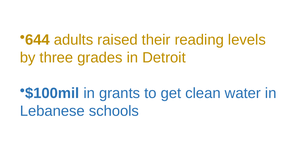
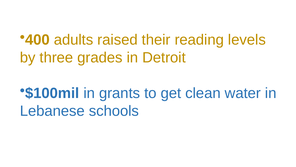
644: 644 -> 400
